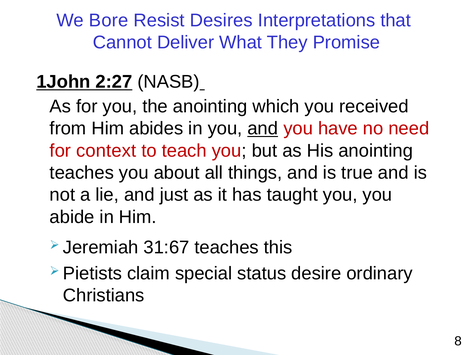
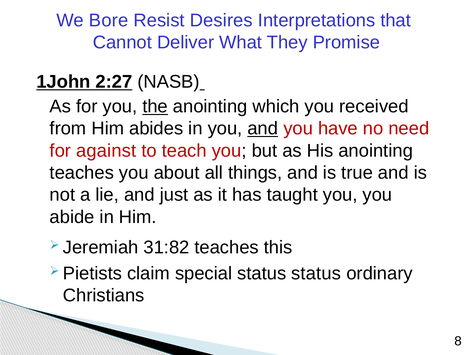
the underline: none -> present
context: context -> against
31:67: 31:67 -> 31:82
status desire: desire -> status
